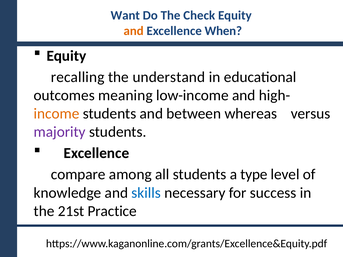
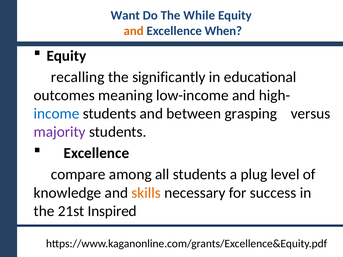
Check: Check -> While
understand: understand -> significantly
income colour: orange -> blue
whereas: whereas -> grasping
type: type -> plug
skills colour: blue -> orange
Practice: Practice -> Inspired
